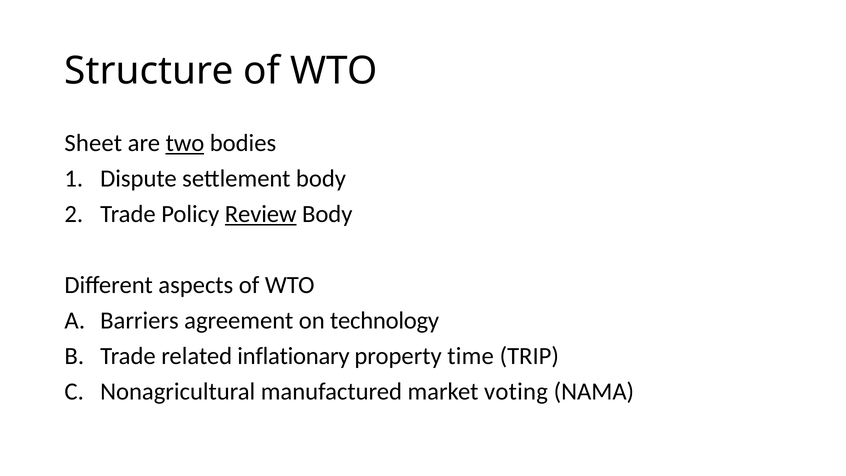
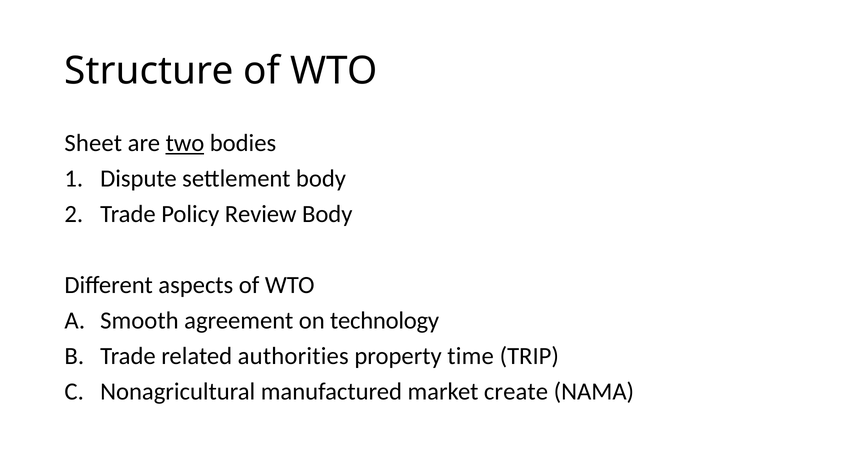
Review underline: present -> none
Barriers: Barriers -> Smooth
inflationary: inflationary -> authorities
voting: voting -> create
